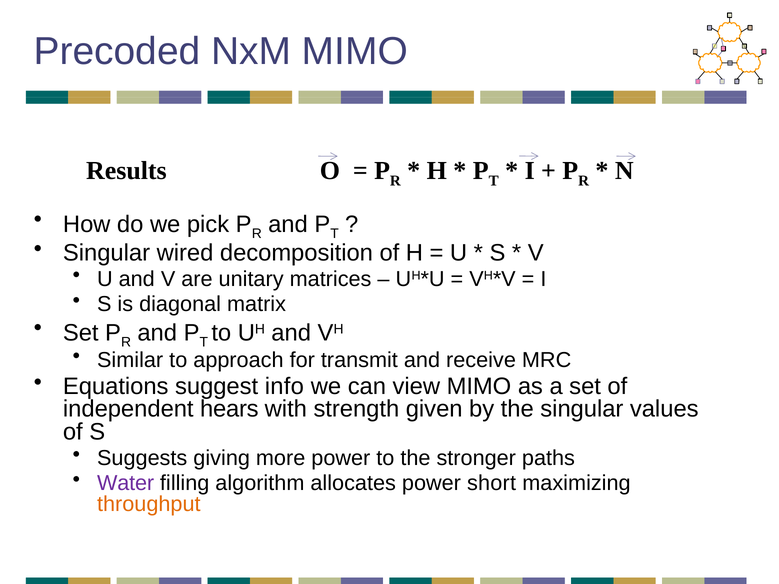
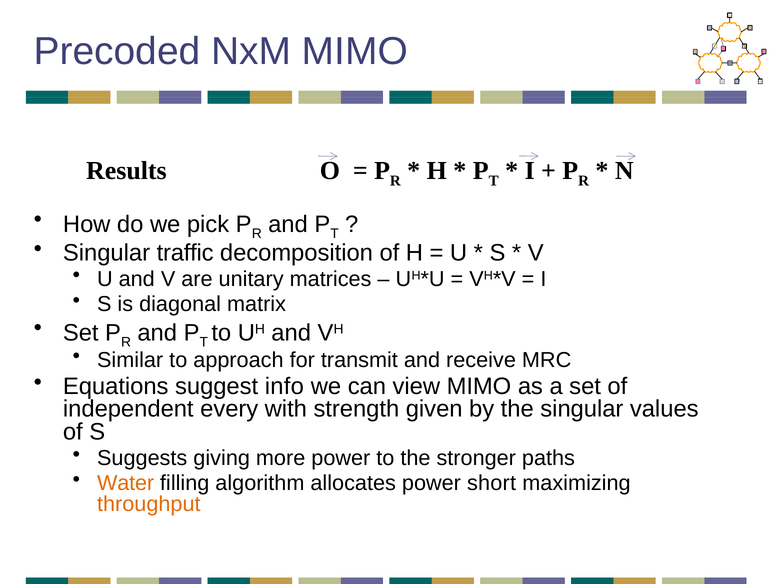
wired: wired -> traffic
hears: hears -> every
Water colour: purple -> orange
